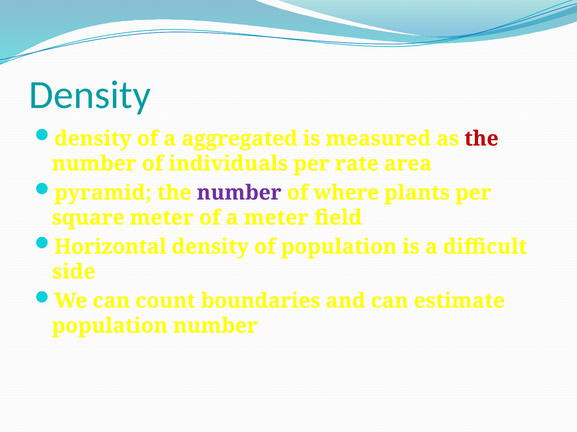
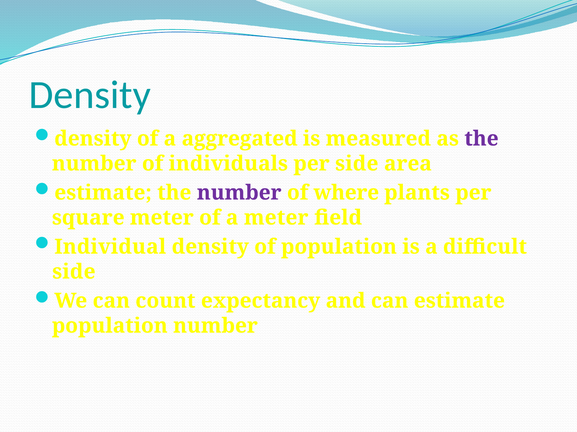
the at (481, 139) colour: red -> purple
per rate: rate -> side
pyramid at (103, 193): pyramid -> estimate
Horizontal: Horizontal -> Individual
boundaries: boundaries -> expectancy
